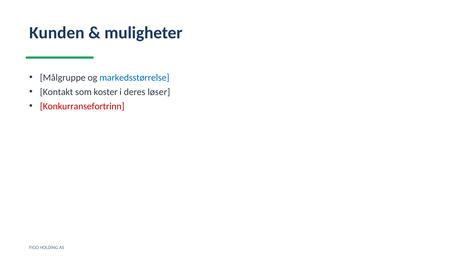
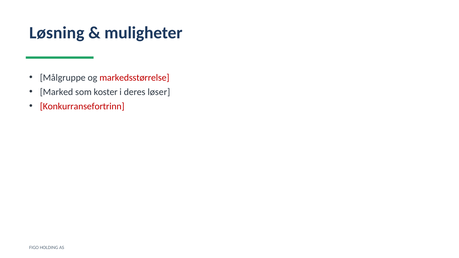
Kunden: Kunden -> Løsning
markedsstørrelse colour: blue -> red
Kontakt: Kontakt -> Marked
